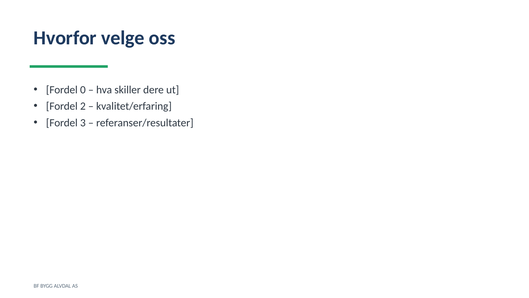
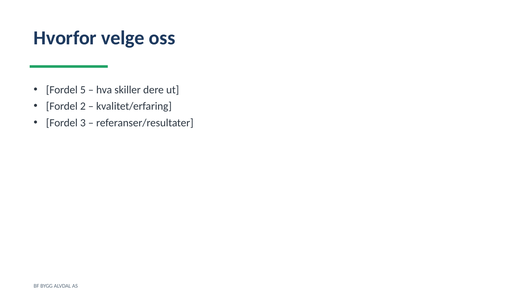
0: 0 -> 5
